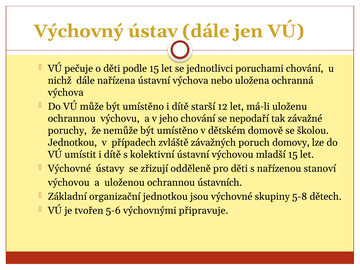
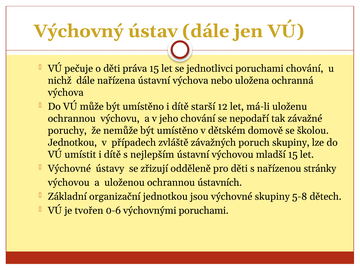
podle: podle -> práva
poruch domovy: domovy -> skupiny
kolektivní: kolektivní -> nejlepším
stanoví: stanoví -> stránky
5-6: 5-6 -> 0-6
výchovnými připravuje: připravuje -> poruchami
